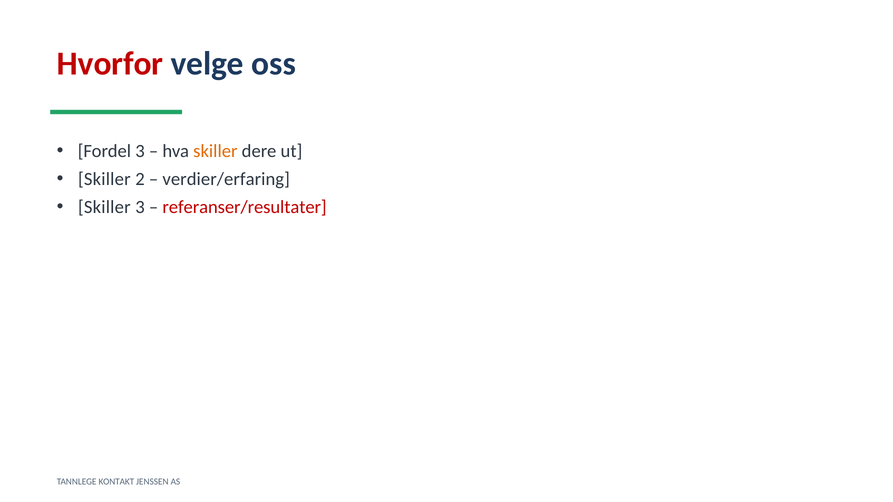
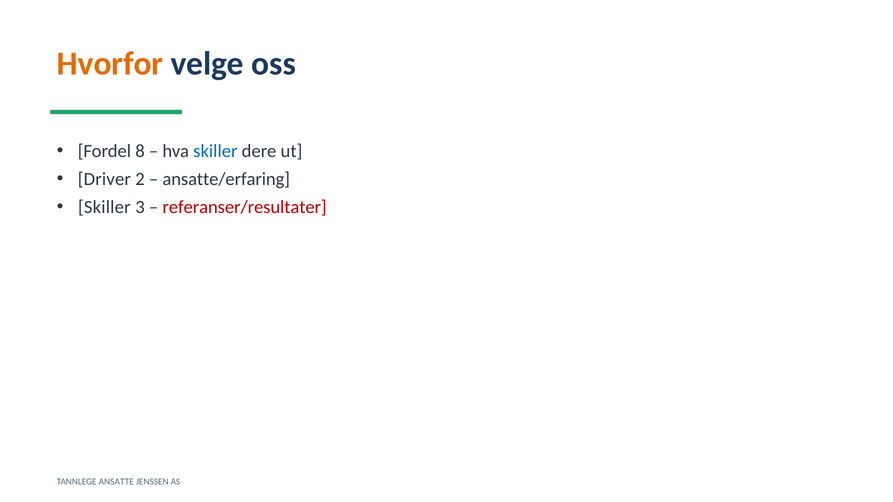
Hvorfor colour: red -> orange
Fordel 3: 3 -> 8
skiller at (215, 151) colour: orange -> blue
Skiller at (104, 179): Skiller -> Driver
verdier/erfaring: verdier/erfaring -> ansatte/erfaring
KONTAKT: KONTAKT -> ANSATTE
